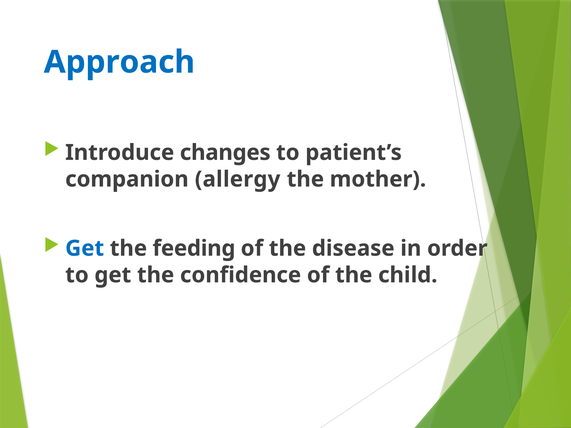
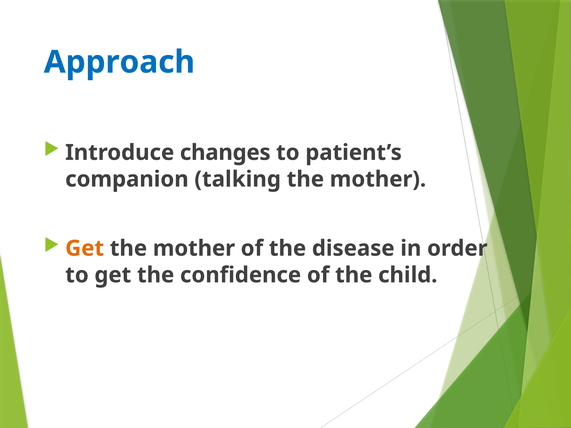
allergy: allergy -> talking
Get at (85, 249) colour: blue -> orange
feeding at (194, 249): feeding -> mother
